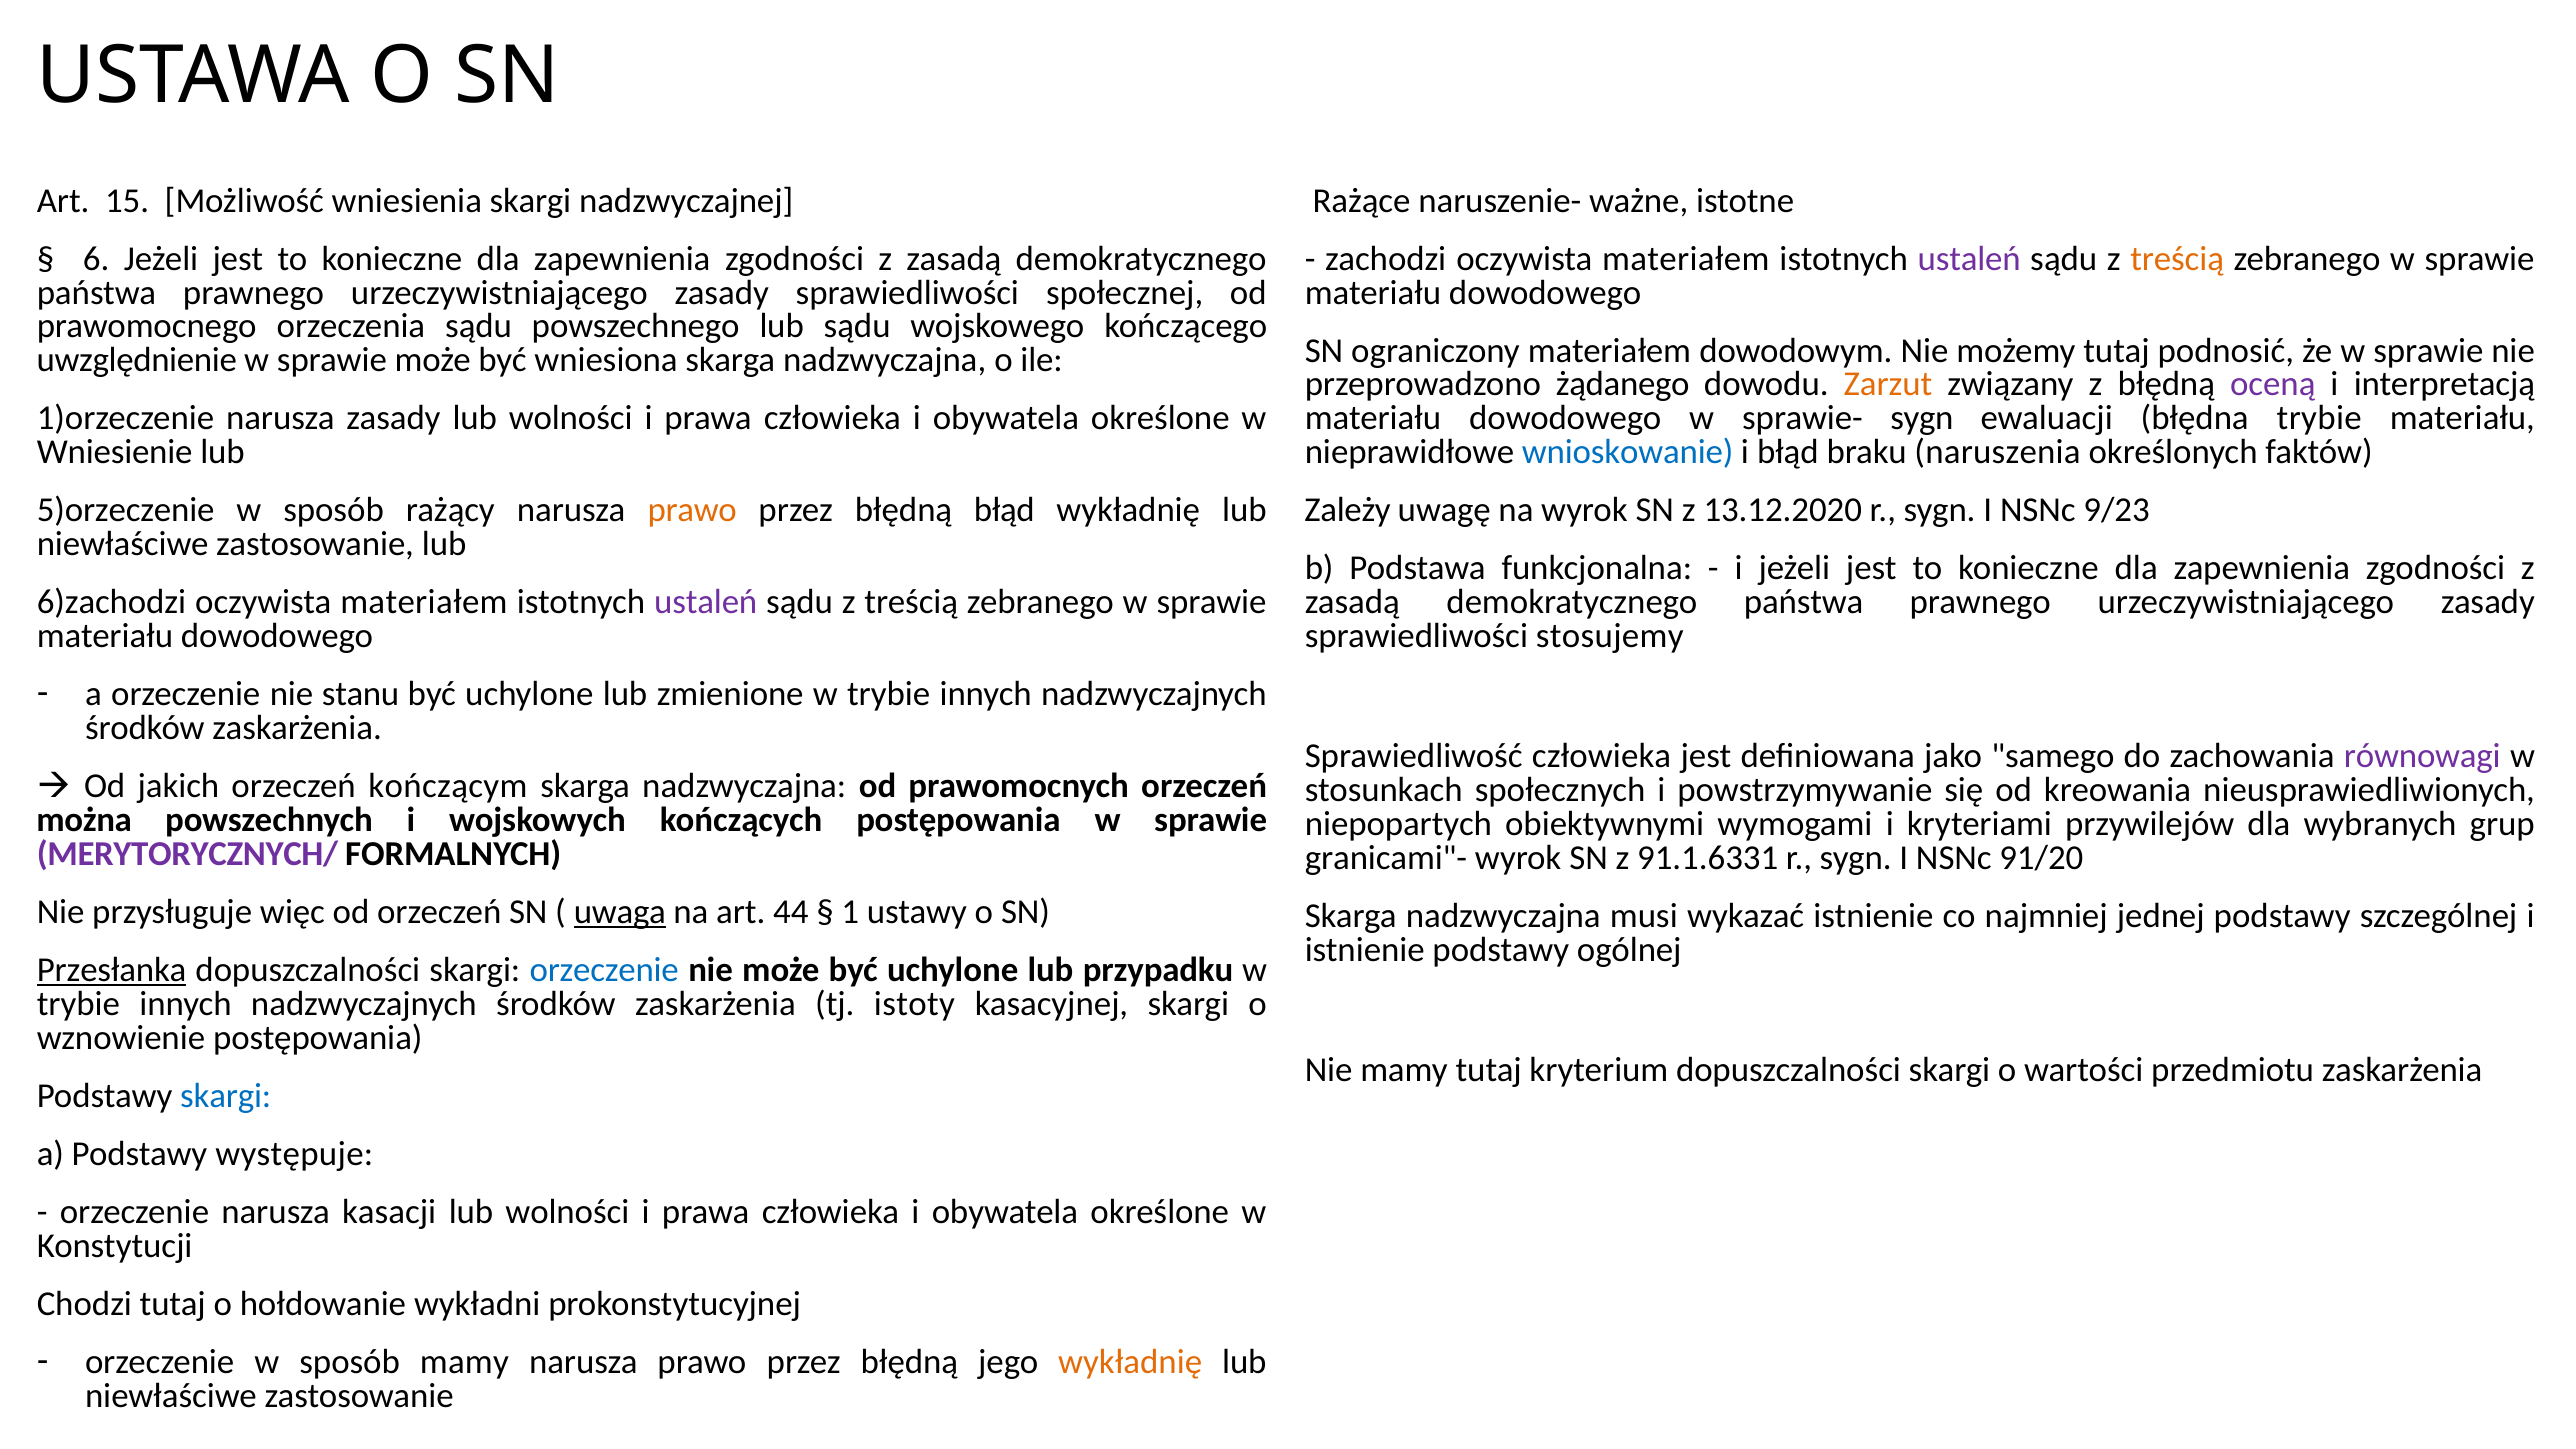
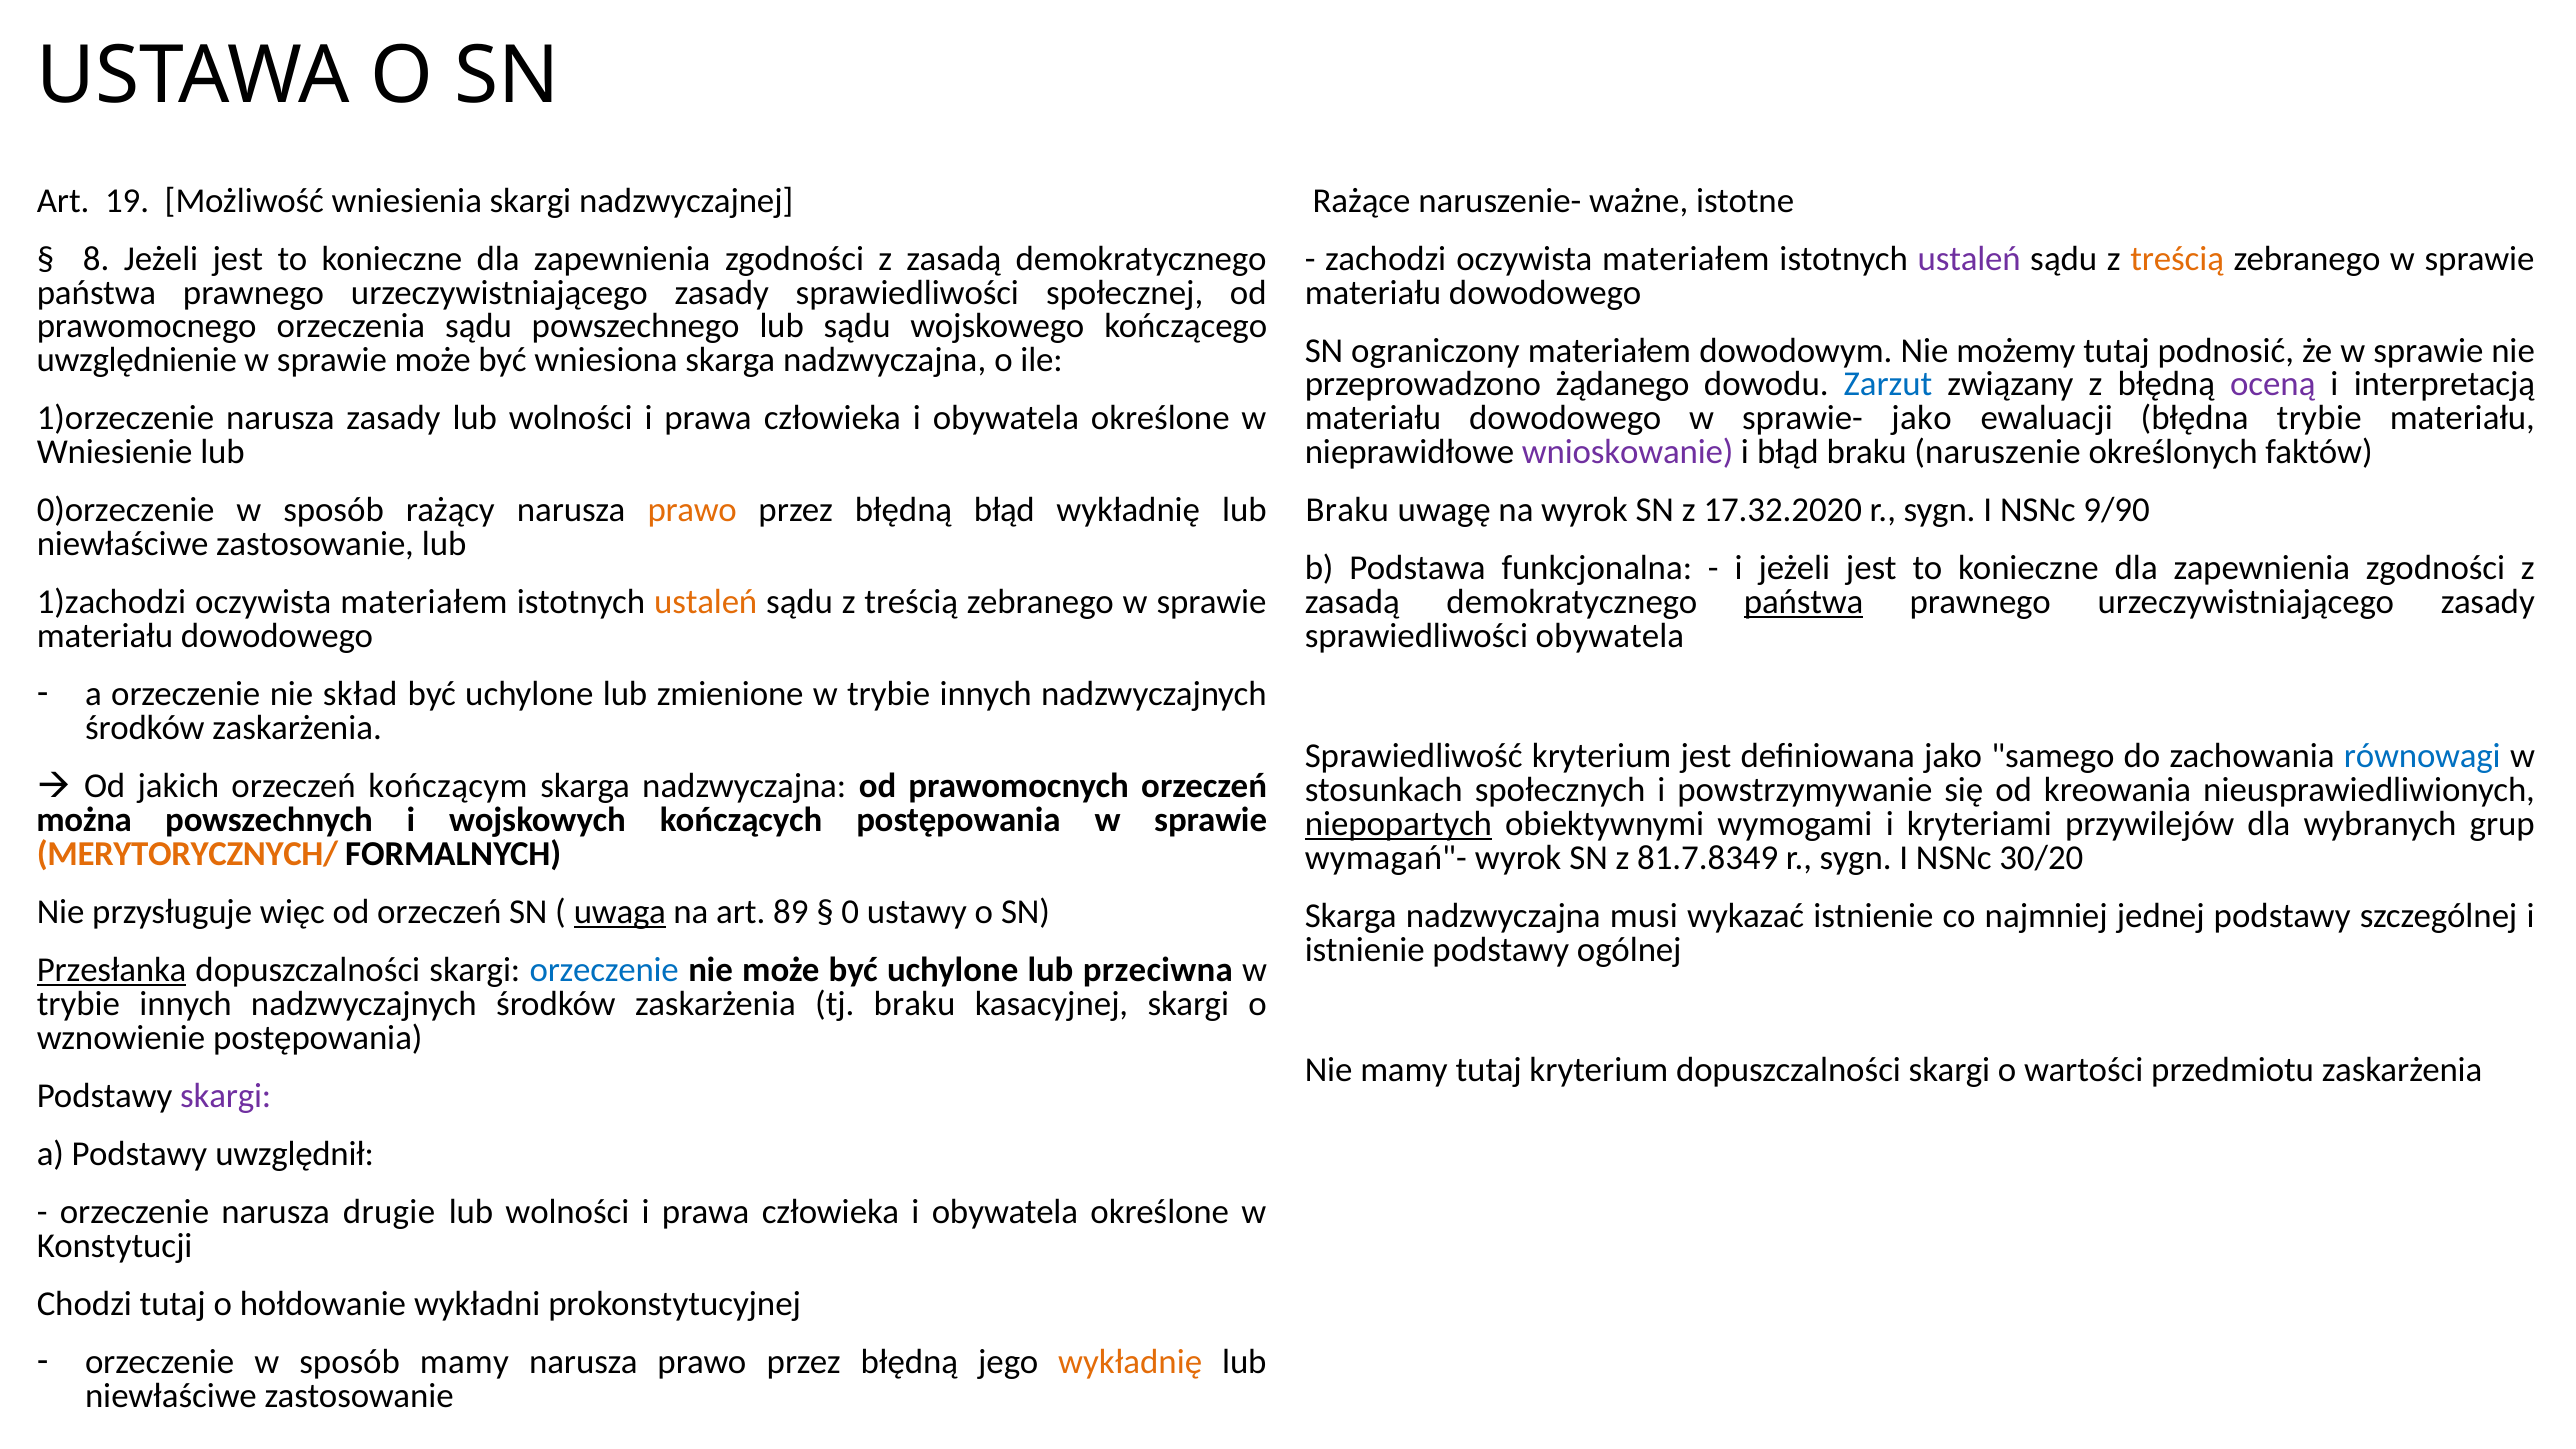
15: 15 -> 19
6: 6 -> 8
Zarzut colour: orange -> blue
sprawie- sygn: sygn -> jako
wnioskowanie colour: blue -> purple
naruszenia: naruszenia -> naruszenie
5)orzeczenie: 5)orzeczenie -> 0)orzeczenie
Zależy at (1348, 510): Zależy -> Braku
13.12.2020: 13.12.2020 -> 17.32.2020
9/23: 9/23 -> 9/90
6)zachodzi: 6)zachodzi -> 1)zachodzi
ustaleń at (706, 602) colour: purple -> orange
państwa at (1804, 602) underline: none -> present
sprawiedliwości stosujemy: stosujemy -> obywatela
stanu: stanu -> skład
Sprawiedliwość człowieka: człowieka -> kryterium
równowagi colour: purple -> blue
niepopartych underline: none -> present
MERYTORYCZNYCH/ colour: purple -> orange
granicami"-: granicami"- -> wymagań"-
91.1.6331: 91.1.6331 -> 81.7.8349
91/20: 91/20 -> 30/20
44: 44 -> 89
1: 1 -> 0
przypadku: przypadku -> przeciwna
tj istoty: istoty -> braku
skargi at (226, 1096) colour: blue -> purple
występuje: występuje -> uwzględnił
kasacji: kasacji -> drugie
